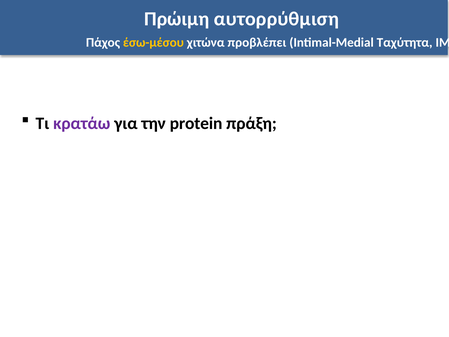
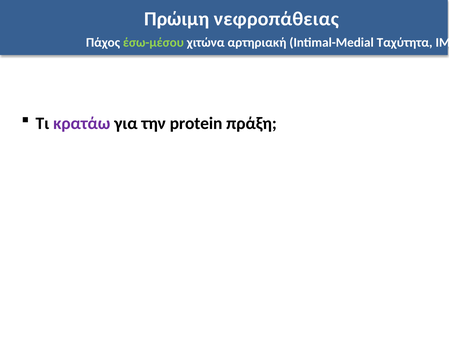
αυτορρύθμιση: αυτορρύθμιση -> νεφροπάθειας
έσω-μέσου colour: yellow -> light green
προβλέπει: προβλέπει -> αρτηριακή
